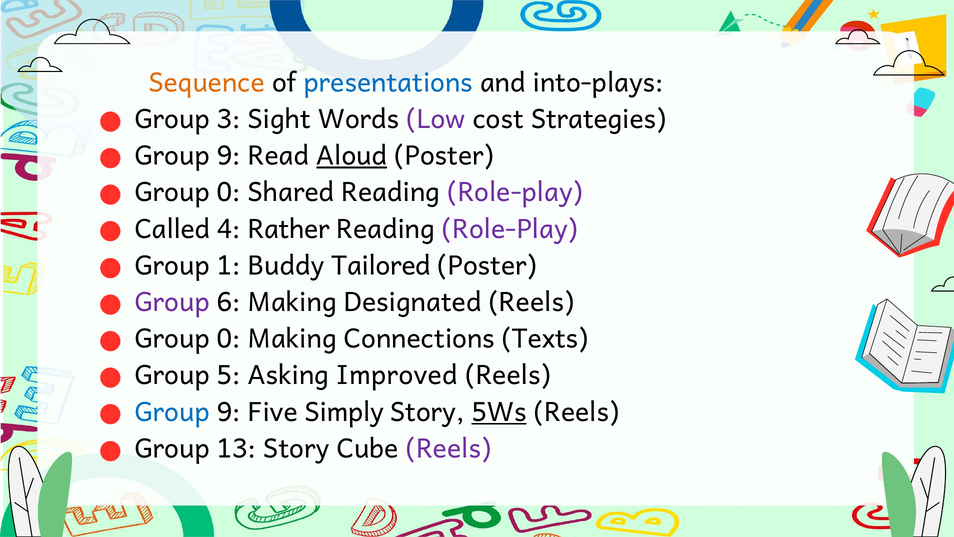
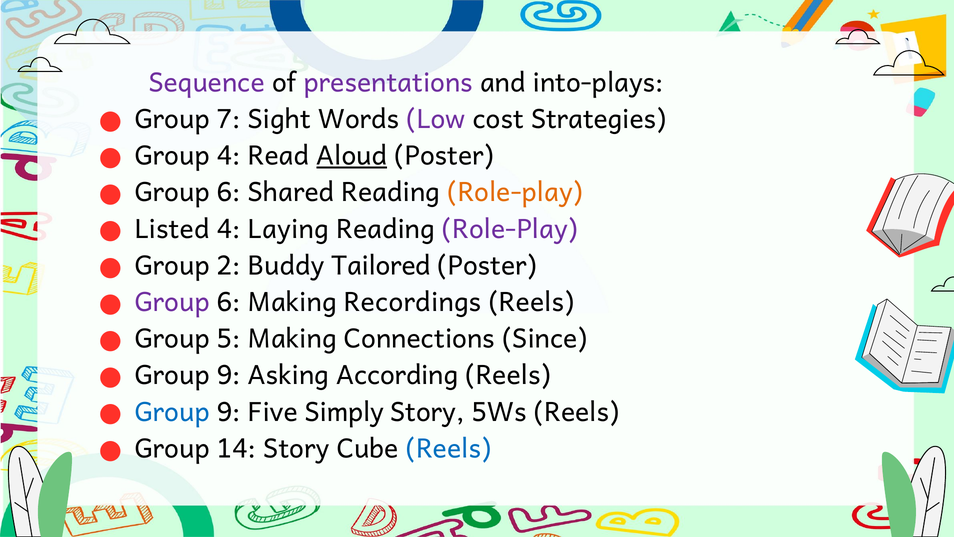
Sequence colour: orange -> purple
presentations colour: blue -> purple
3: 3 -> 7
9 at (229, 156): 9 -> 4
0 at (229, 193): 0 -> 6
Role-play at (515, 193) colour: purple -> orange
Called: Called -> Listed
Rather: Rather -> Laying
1: 1 -> 2
Designated: Designated -> Recordings
0 at (229, 339): 0 -> 5
Texts: Texts -> Since
5 at (229, 375): 5 -> 9
Improved: Improved -> According
5Ws underline: present -> none
13: 13 -> 14
Reels at (449, 449) colour: purple -> blue
